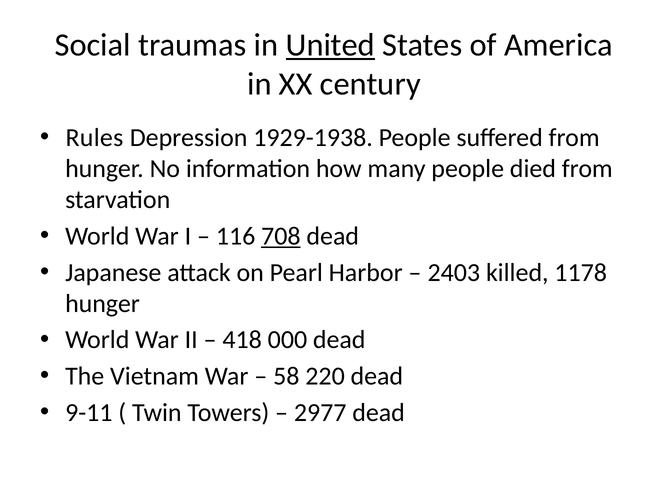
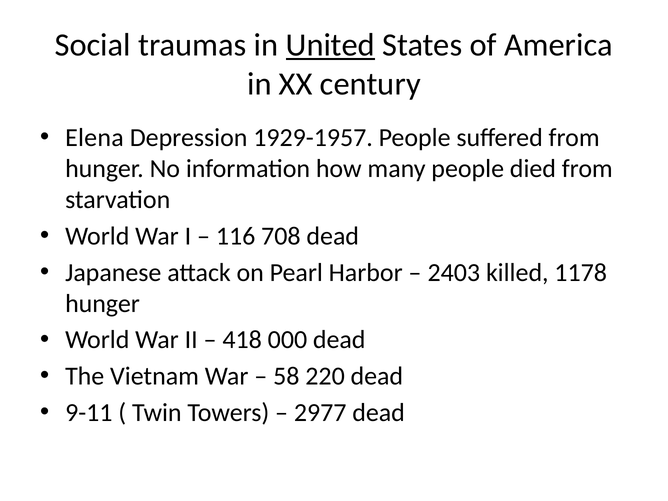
Rules: Rules -> Elena
1929-1938: 1929-1938 -> 1929-1957
708 underline: present -> none
